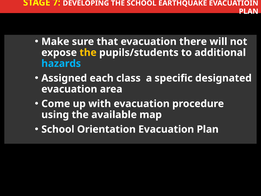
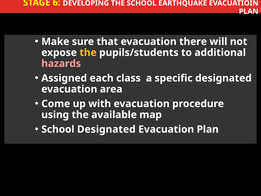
7: 7 -> 6
hazards colour: light blue -> pink
School Orientation: Orientation -> Designated
